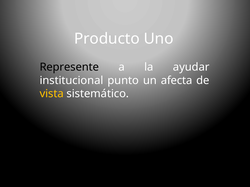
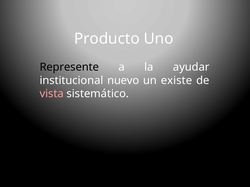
punto: punto -> nuevo
afecta: afecta -> existe
vista colour: yellow -> pink
